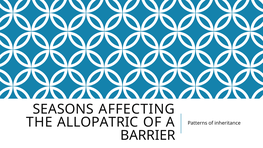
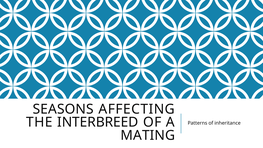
ALLOPATRIC: ALLOPATRIC -> INTERBREED
BARRIER: BARRIER -> MATING
